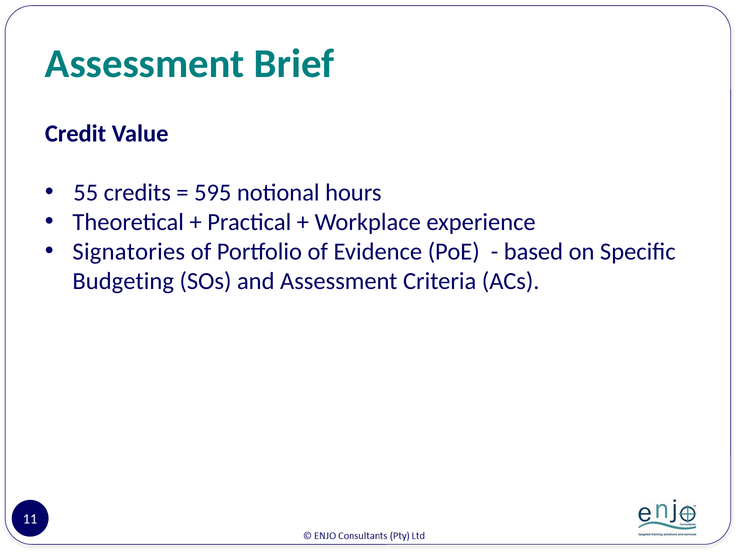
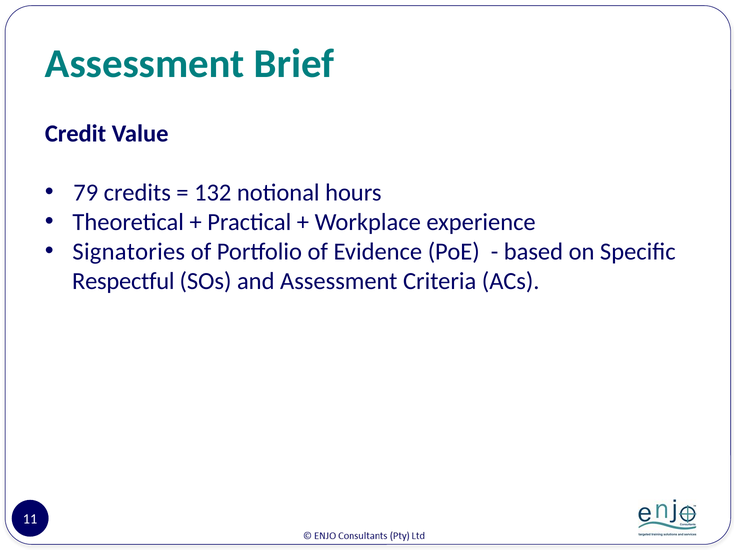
55: 55 -> 79
595: 595 -> 132
Budgeting: Budgeting -> Respectful
